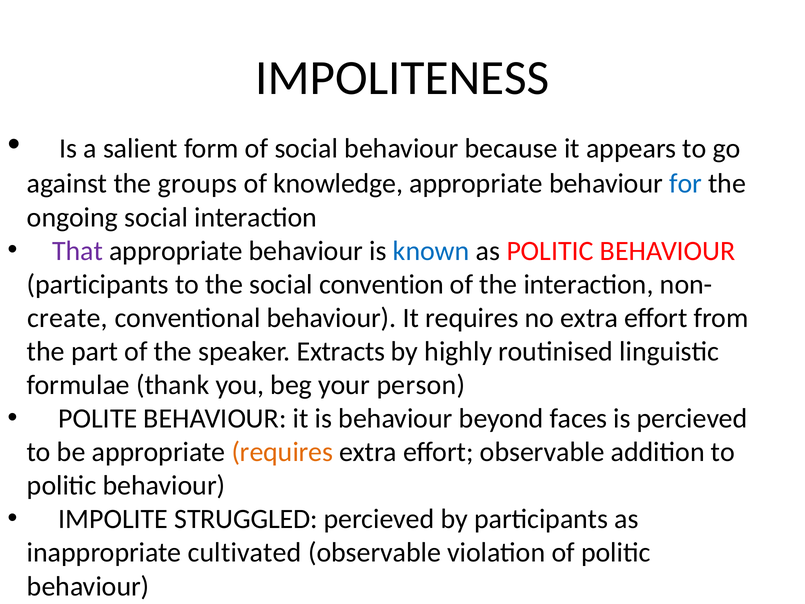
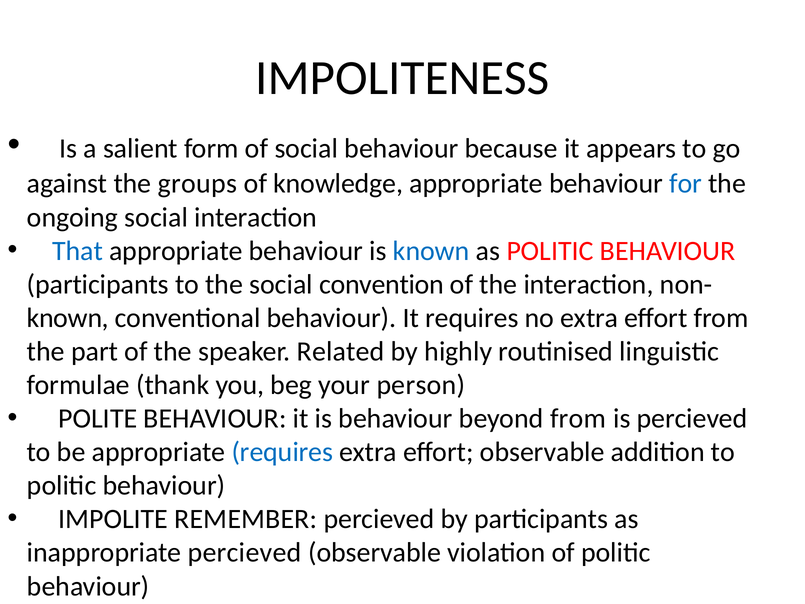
That colour: purple -> blue
create at (68, 318): create -> known
Extracts: Extracts -> Related
beyond faces: faces -> from
requires at (282, 452) colour: orange -> blue
STRUGGLED: STRUGGLED -> REMEMBER
inappropriate cultivated: cultivated -> percieved
